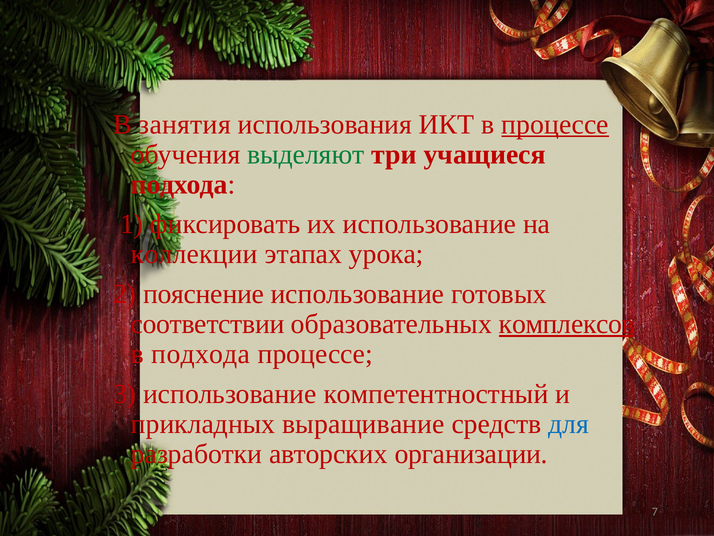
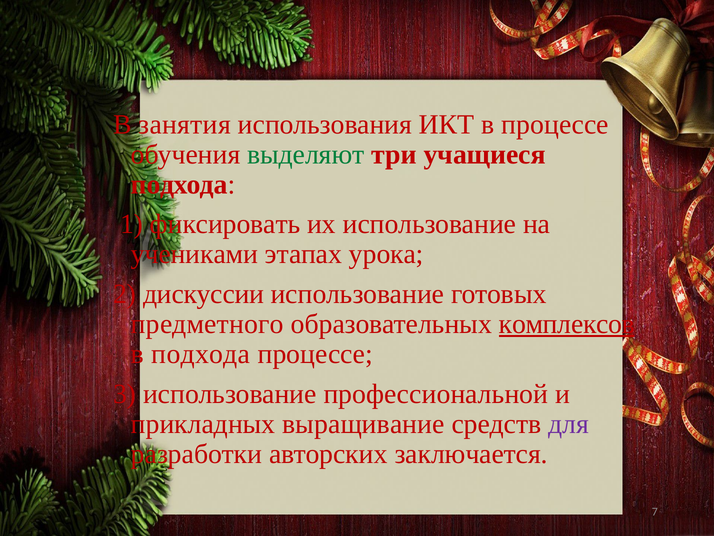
процессе at (555, 124) underline: present -> none
коллекции: коллекции -> учениками
пояснение: пояснение -> дискуссии
соответствии: соответствии -> предметного
компетентностный: компетентностный -> профессиональной
для colour: blue -> purple
организации: организации -> заключается
